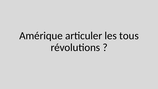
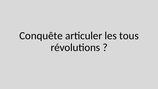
Amérique: Amérique -> Conquête
